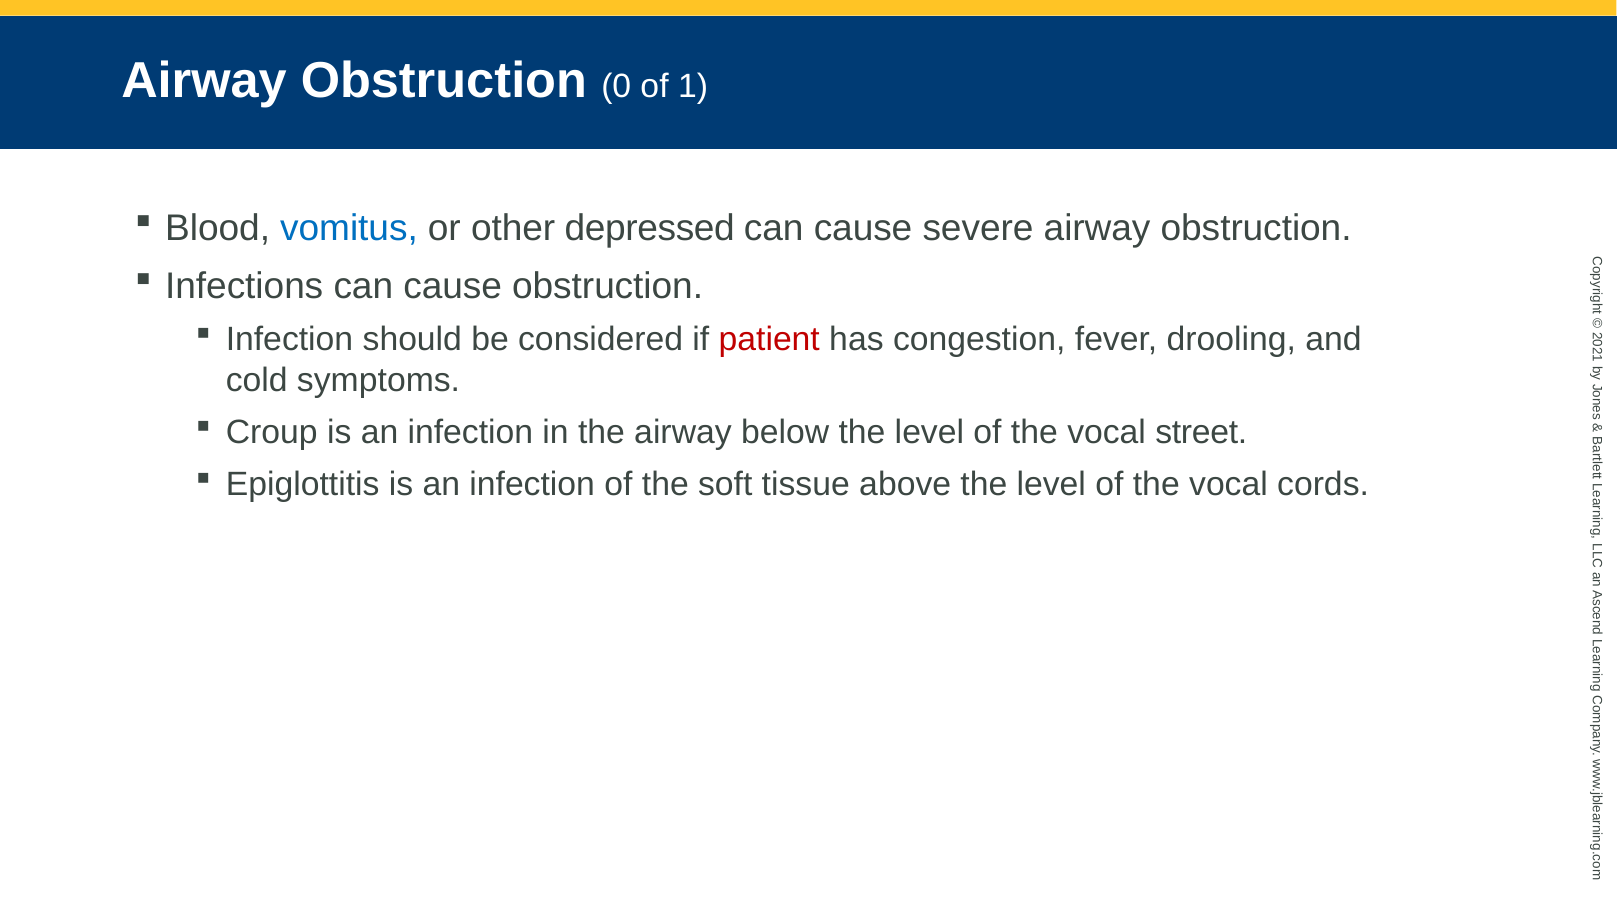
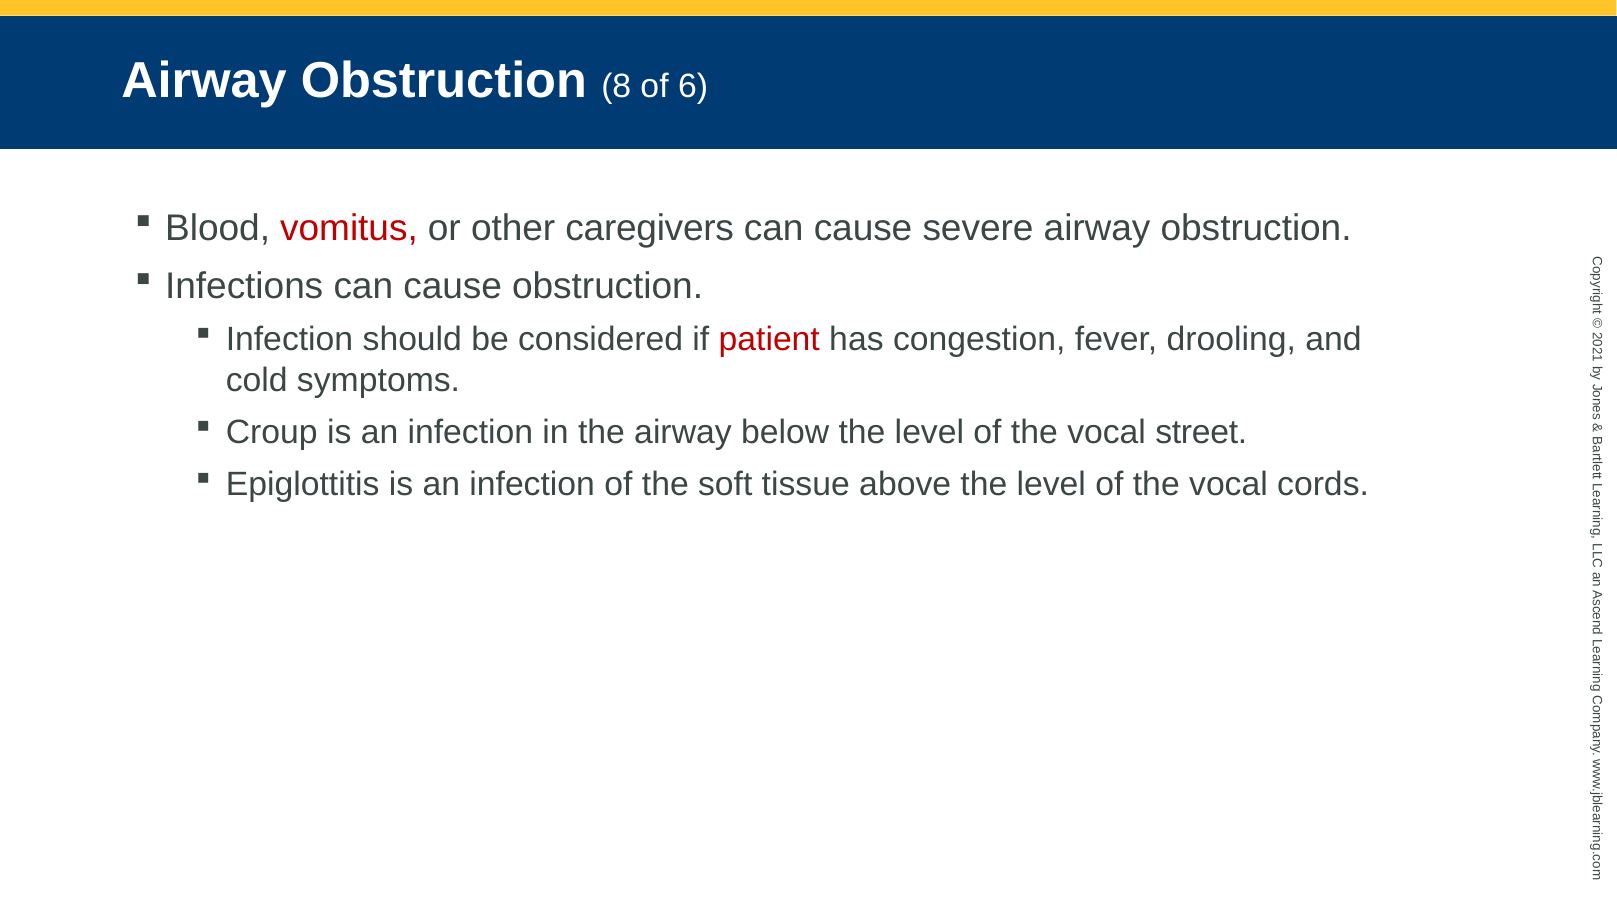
Obstruction 0: 0 -> 8
of 1: 1 -> 6
vomitus colour: blue -> red
depressed: depressed -> caregivers
